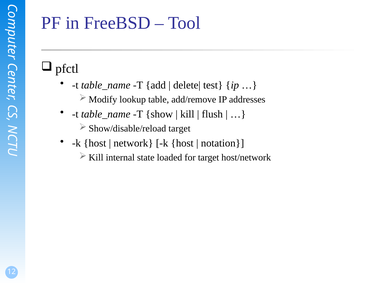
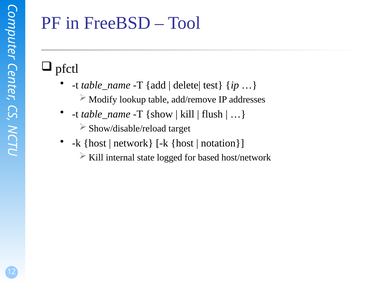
loaded: loaded -> logged
for target: target -> based
